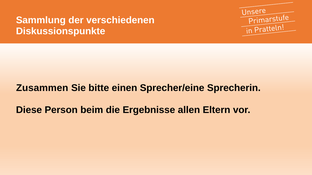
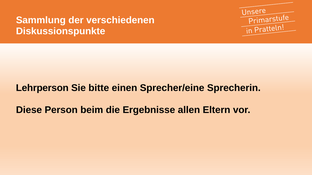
Zusammen: Zusammen -> Lehrperson
